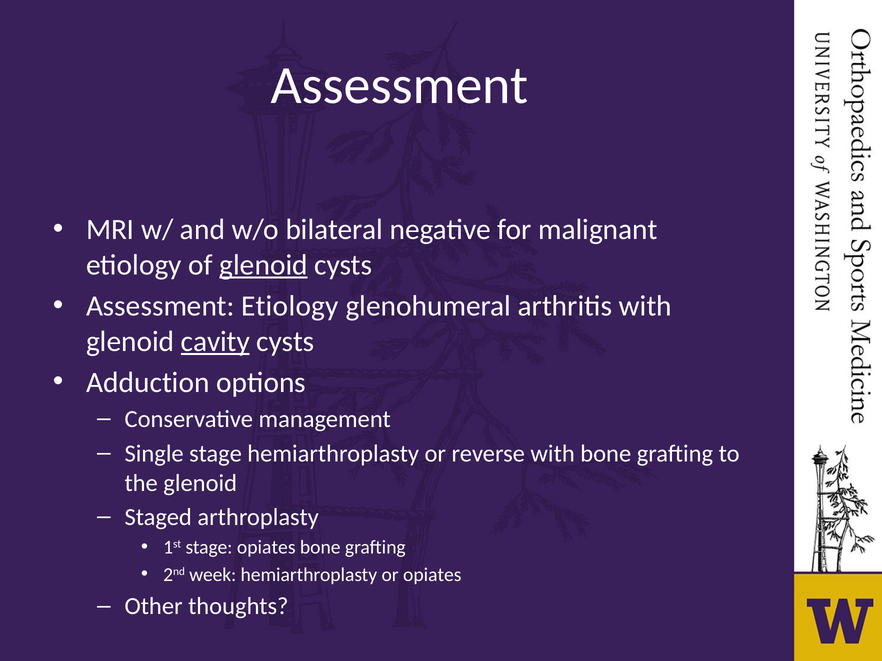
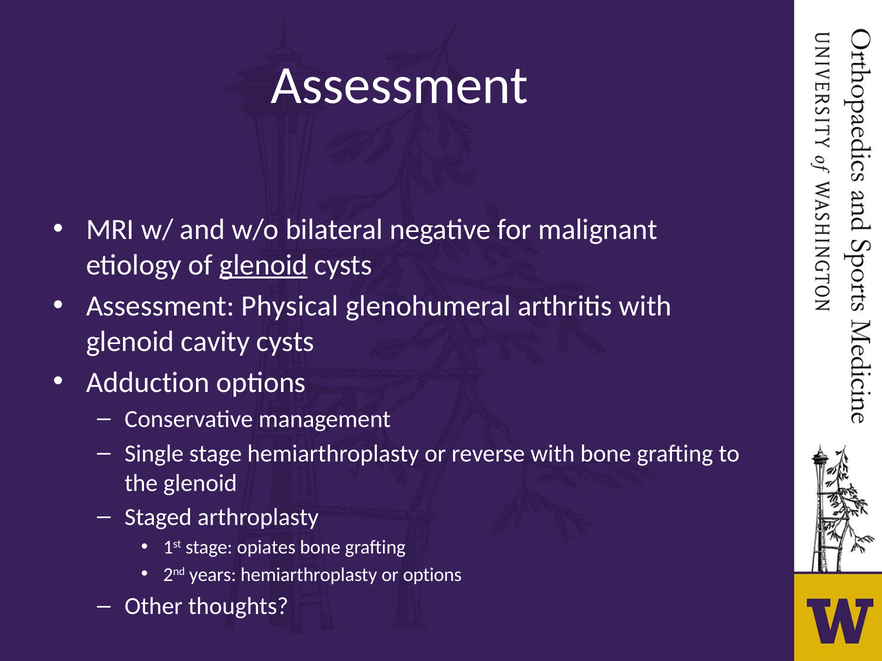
Assessment Etiology: Etiology -> Physical
cavity underline: present -> none
week: week -> years
or opiates: opiates -> options
